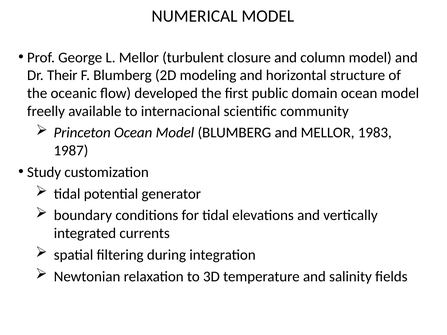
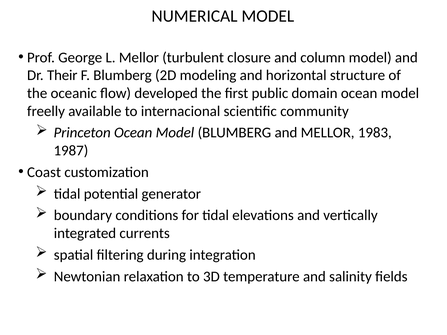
Study: Study -> Coast
